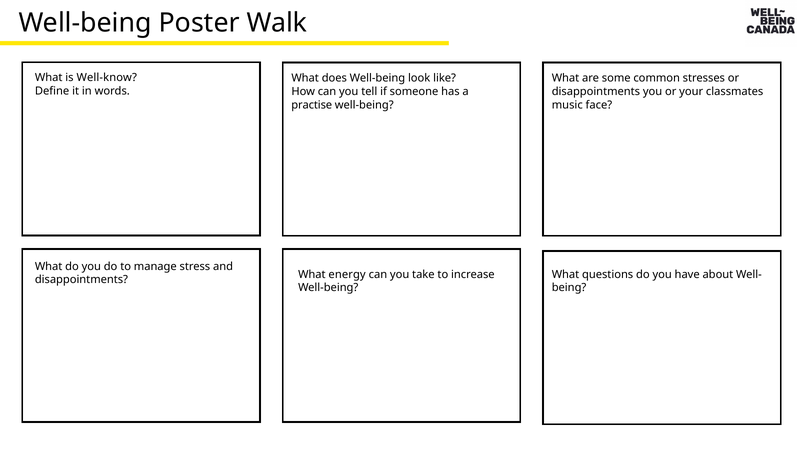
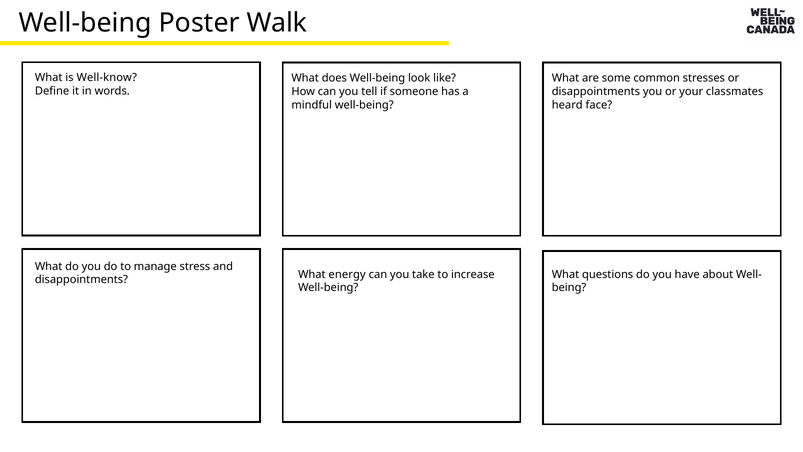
practise: practise -> mindful
music: music -> heard
